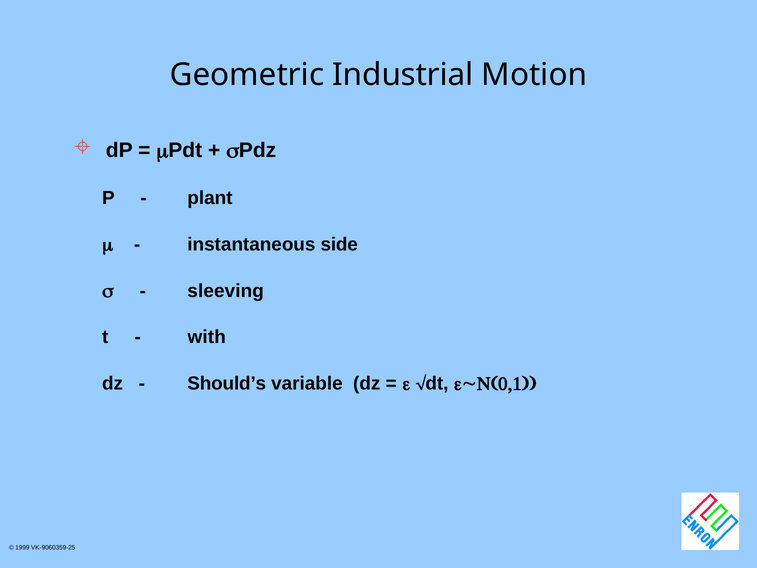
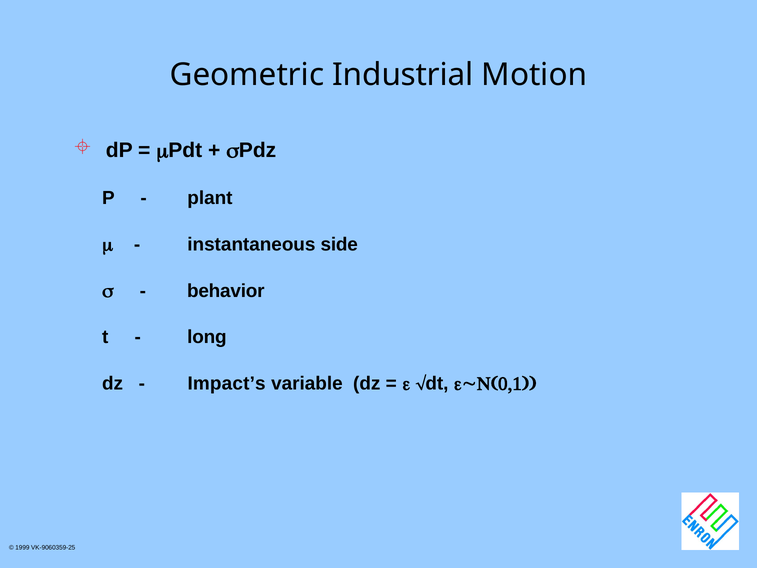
sleeving: sleeving -> behavior
with: with -> long
Should’s: Should’s -> Impact’s
